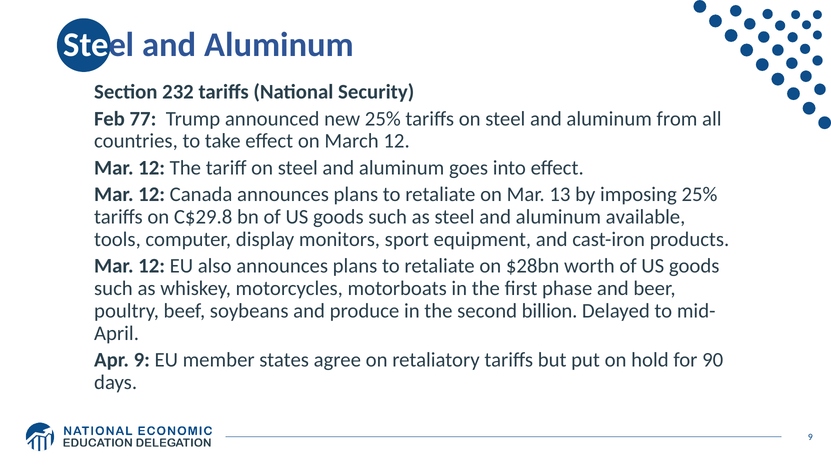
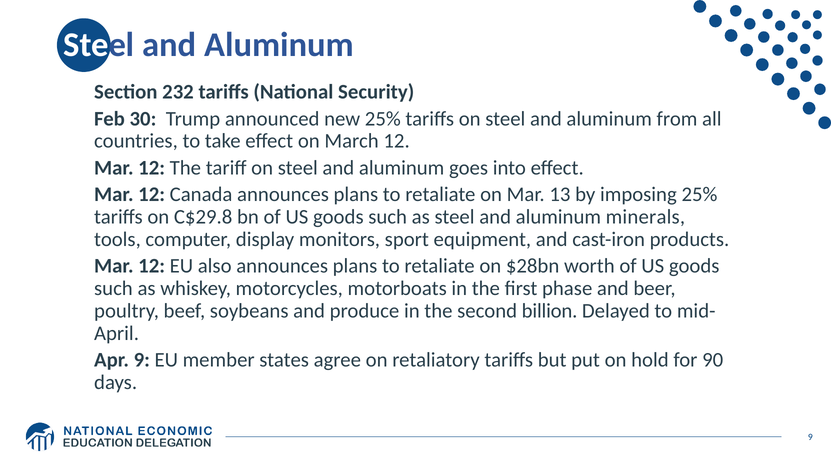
77: 77 -> 30
available: available -> minerals
